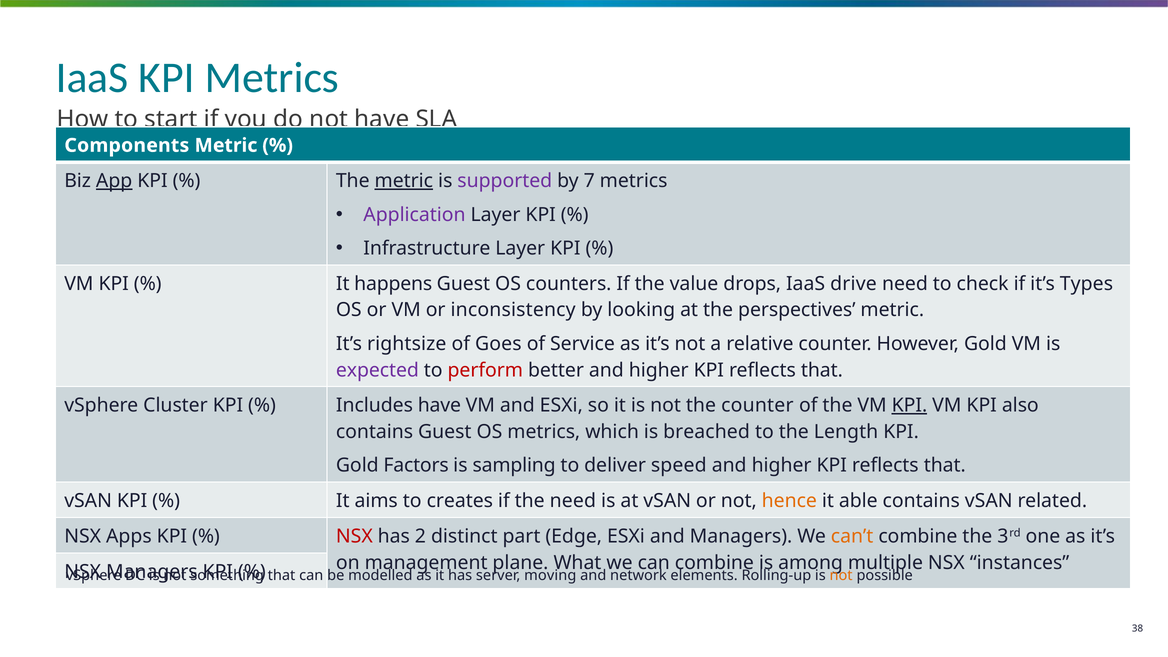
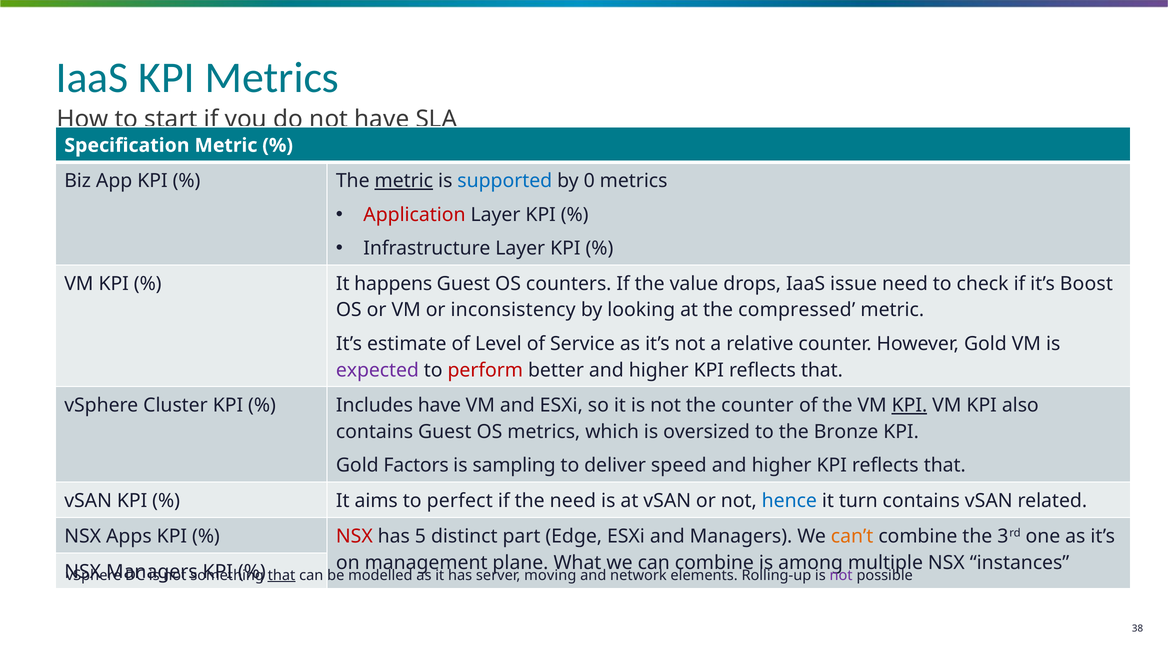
Components: Components -> Specification
App underline: present -> none
supported colour: purple -> blue
7: 7 -> 0
Application colour: purple -> red
drive: drive -> issue
Types: Types -> Boost
perspectives: perspectives -> compressed
rightsize: rightsize -> estimate
Goes: Goes -> Level
breached: breached -> oversized
Length: Length -> Bronze
creates: creates -> perfect
hence colour: orange -> blue
able: able -> turn
2: 2 -> 5
that at (282, 575) underline: none -> present
not at (841, 575) colour: orange -> purple
